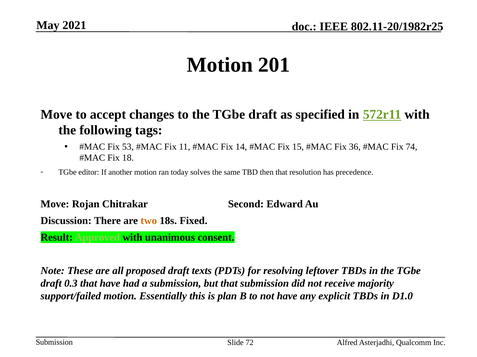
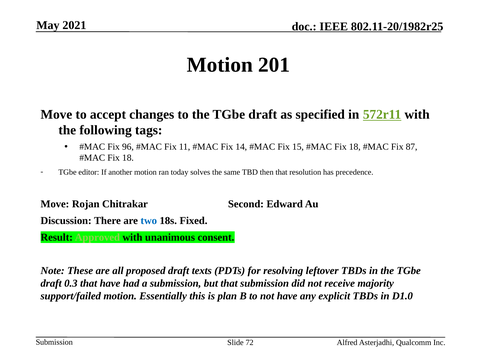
53: 53 -> 96
36 at (355, 147): 36 -> 18
74: 74 -> 87
two colour: orange -> blue
